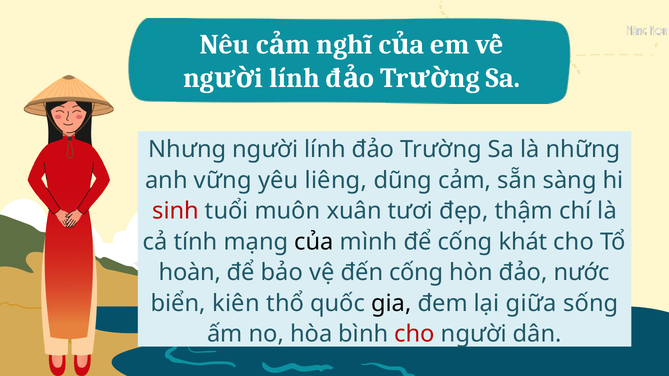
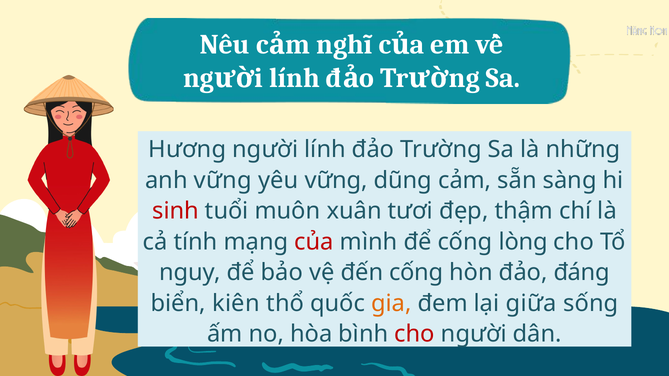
Nhưng: Nhưng -> Hương
yêu liêng: liêng -> vững
của colour: black -> red
khát: khát -> lòng
hoàn: hoàn -> nguy
nước: nước -> đáng
gia colour: black -> orange
